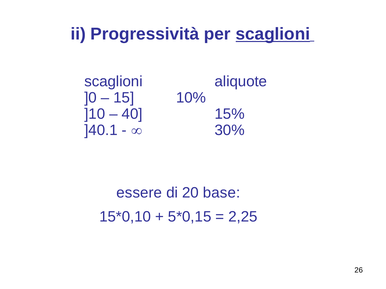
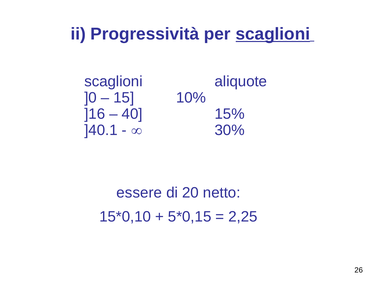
]10: ]10 -> ]16
base: base -> netto
